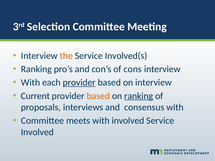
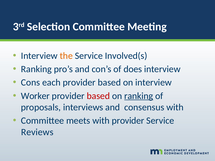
cons: cons -> does
With at (30, 83): With -> Cons
provider at (79, 83) underline: present -> none
Current: Current -> Worker
based at (98, 96) colour: orange -> red
with involved: involved -> provider
Involved at (37, 132): Involved -> Reviews
